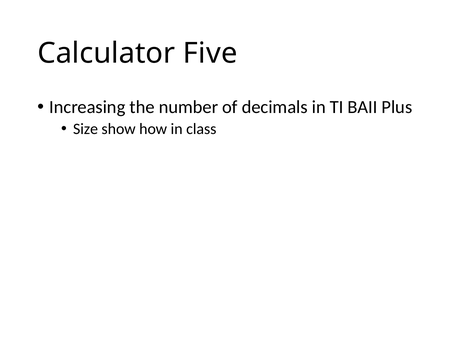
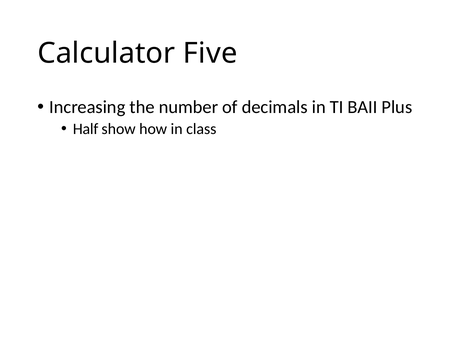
Size: Size -> Half
